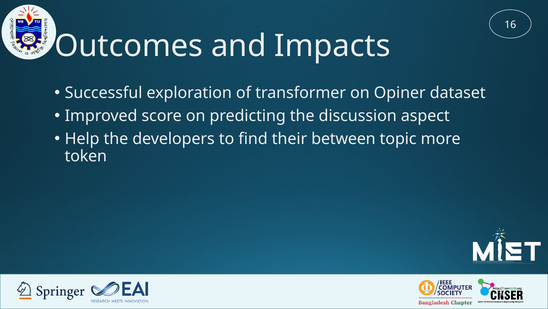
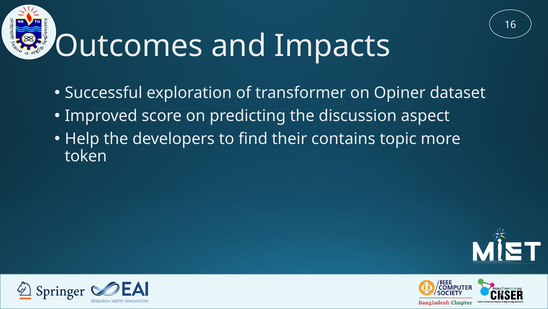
between: between -> contains
